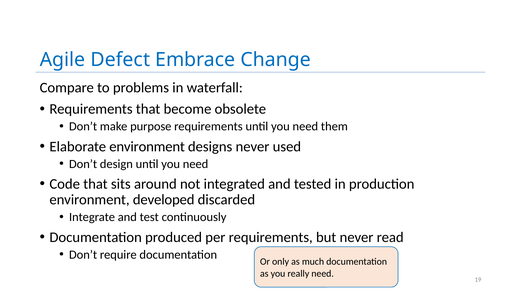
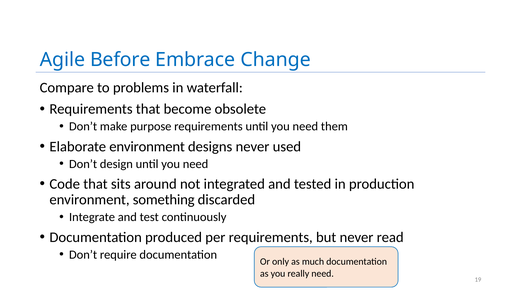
Defect: Defect -> Before
developed: developed -> something
